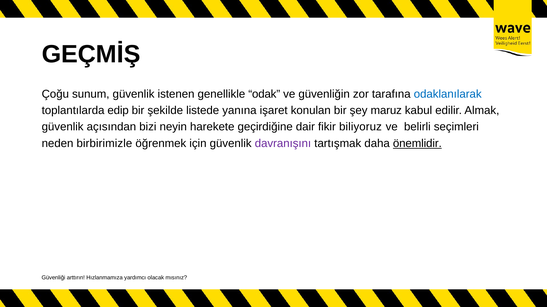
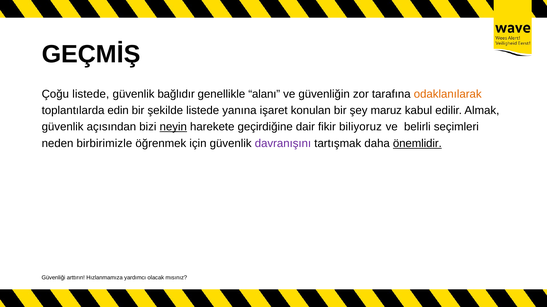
Çoğu sunum: sunum -> listede
istenen: istenen -> bağlıdır
odak: odak -> alanı
odaklanılarak colour: blue -> orange
edip: edip -> edin
neyin underline: none -> present
